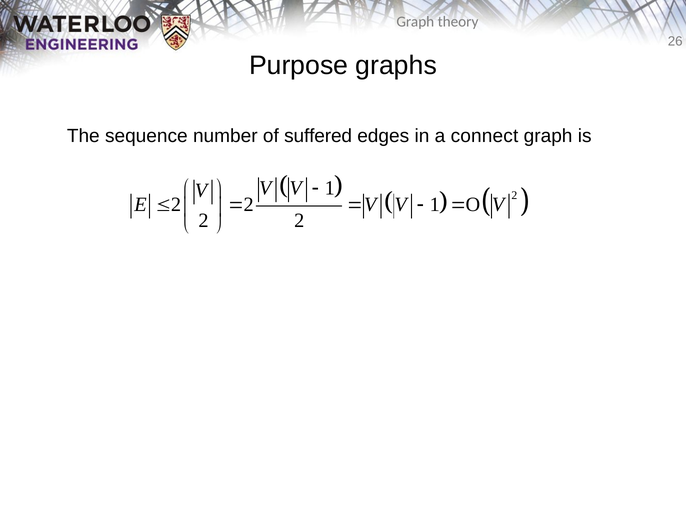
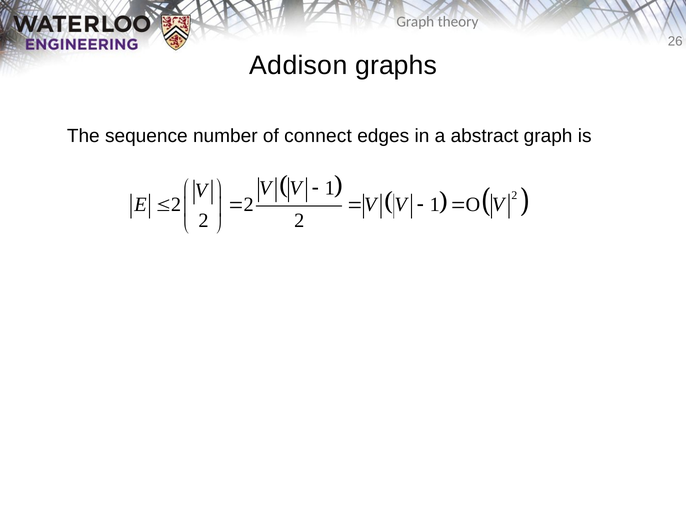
Purpose: Purpose -> Addison
suffered: suffered -> connect
connect: connect -> abstract
